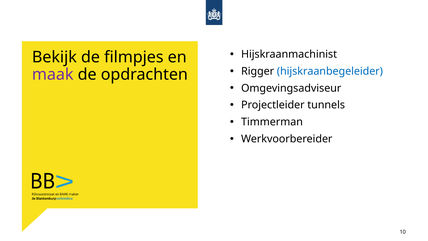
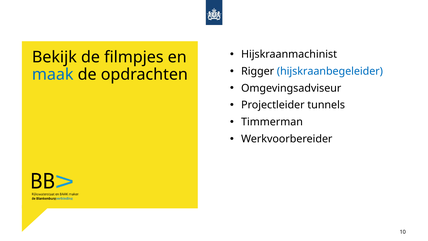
maak colour: purple -> blue
